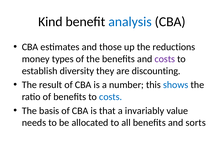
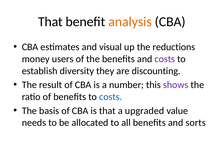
Kind at (50, 22): Kind -> That
analysis colour: blue -> orange
those: those -> visual
types: types -> users
shows colour: blue -> purple
invariably: invariably -> upgraded
